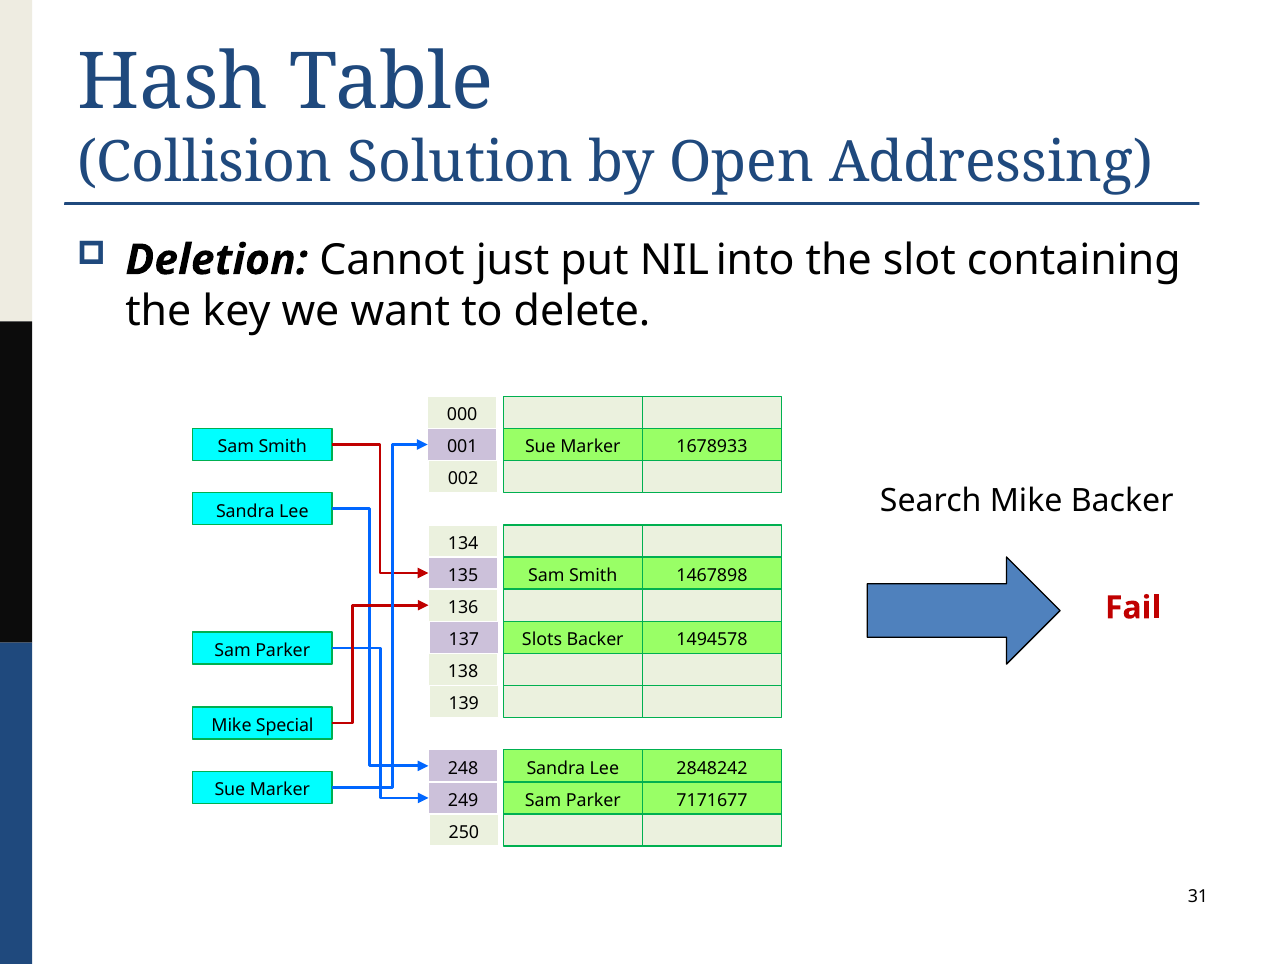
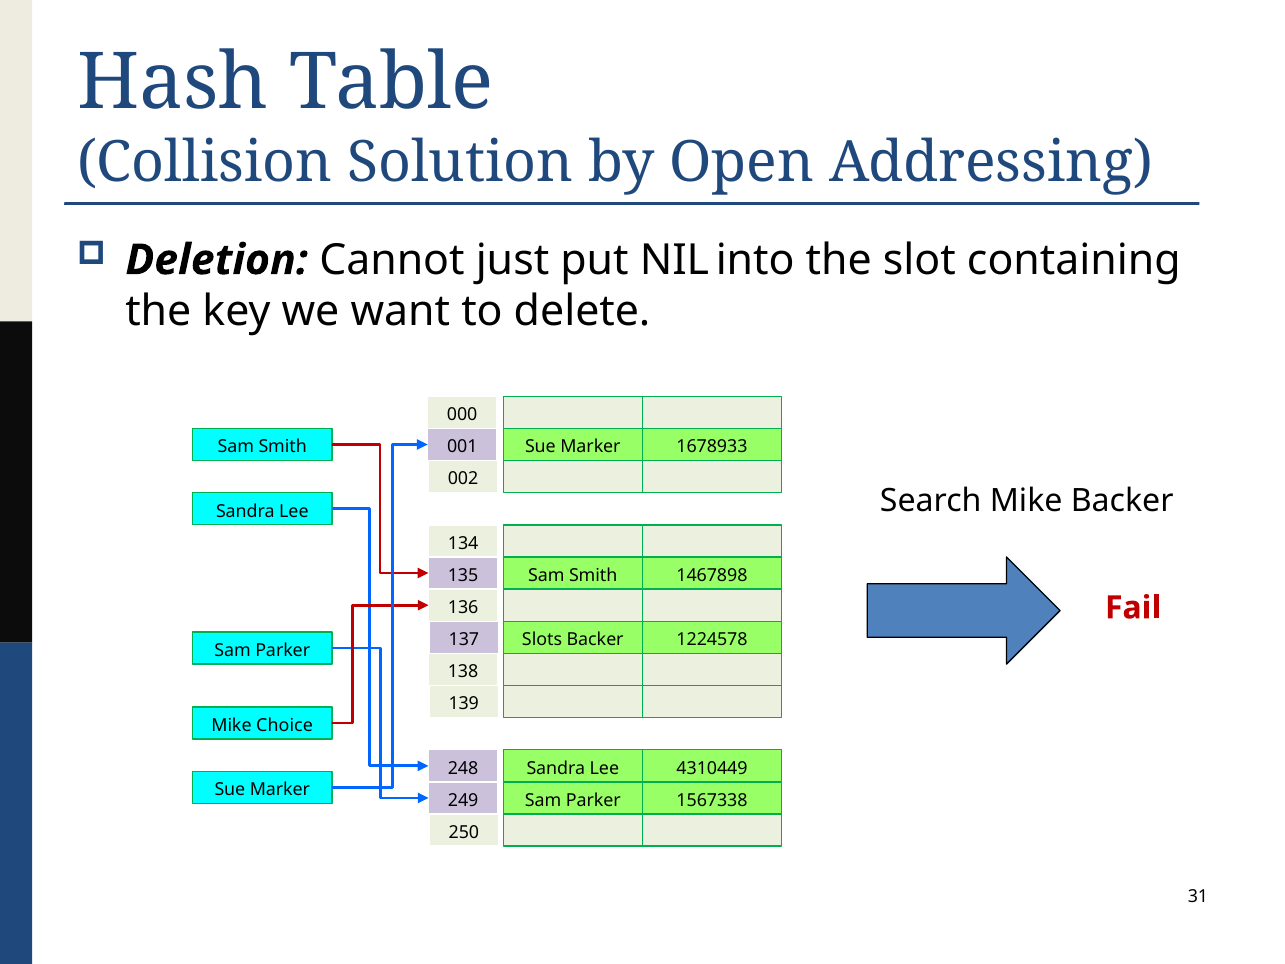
1494578: 1494578 -> 1224578
Special: Special -> Choice
2848242: 2848242 -> 4310449
7171677: 7171677 -> 1567338
